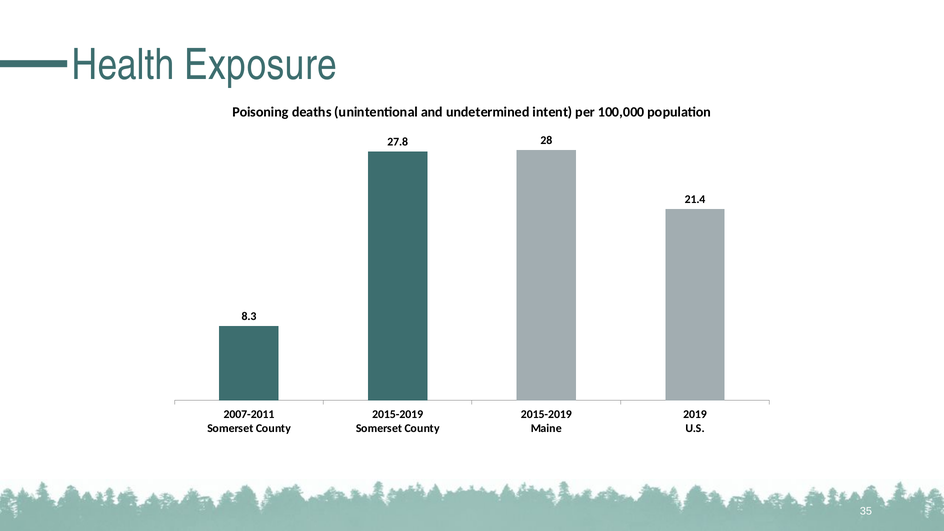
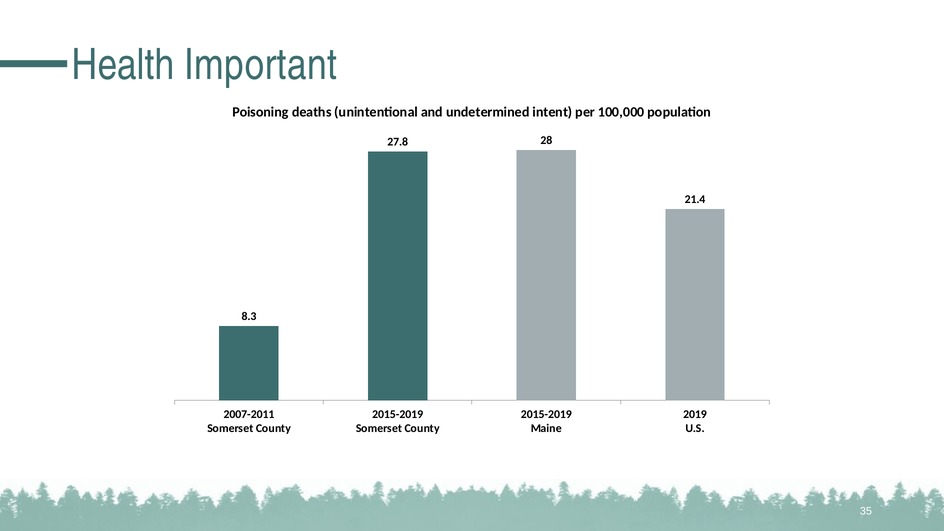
Exposure: Exposure -> Important
